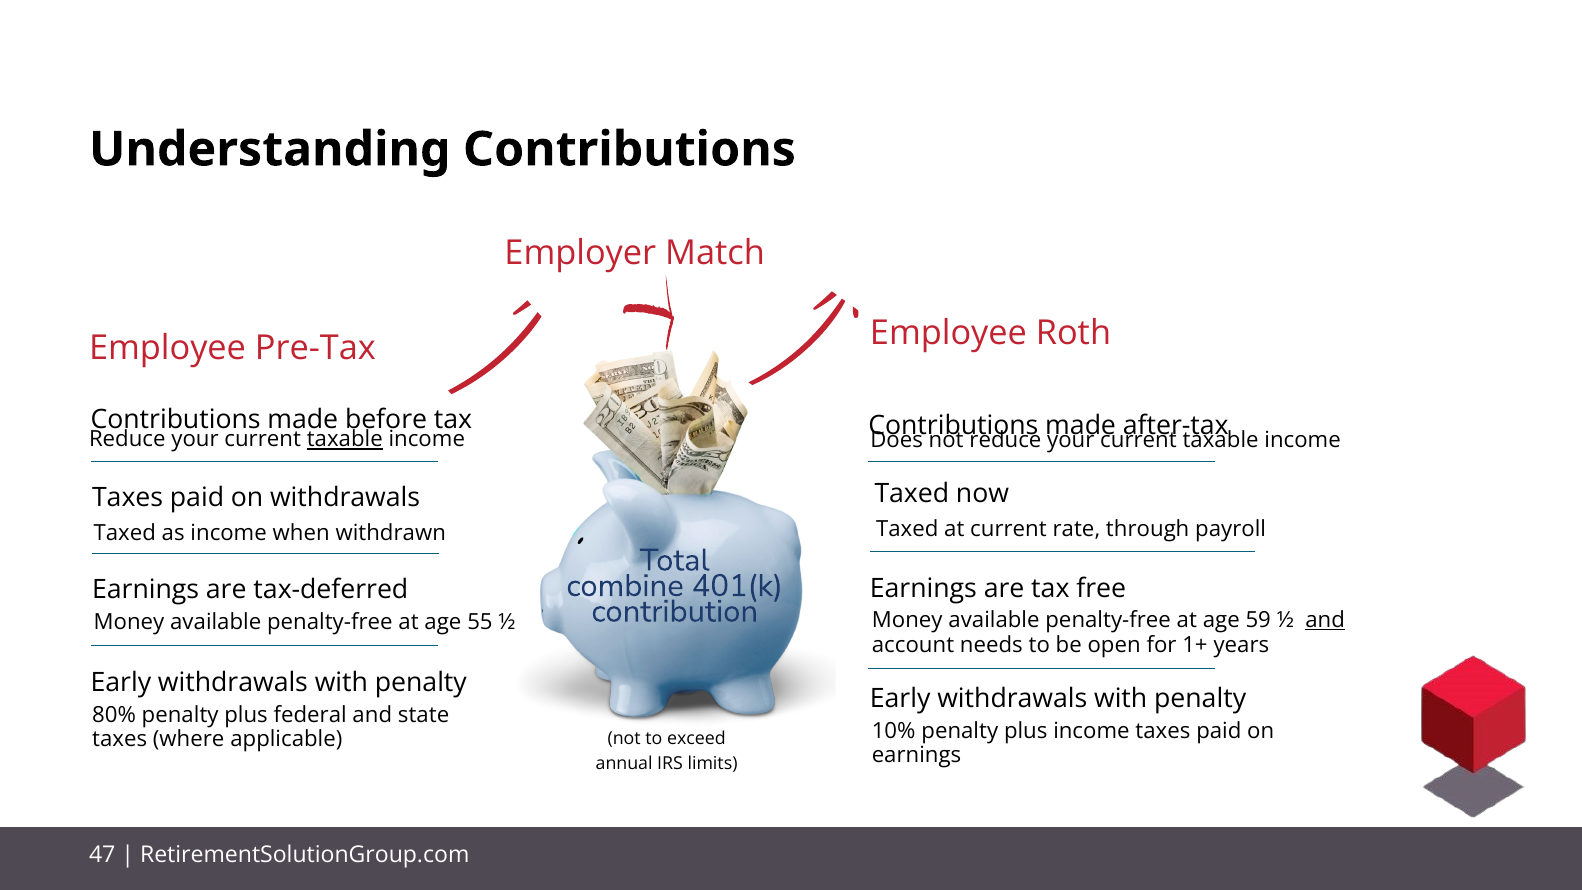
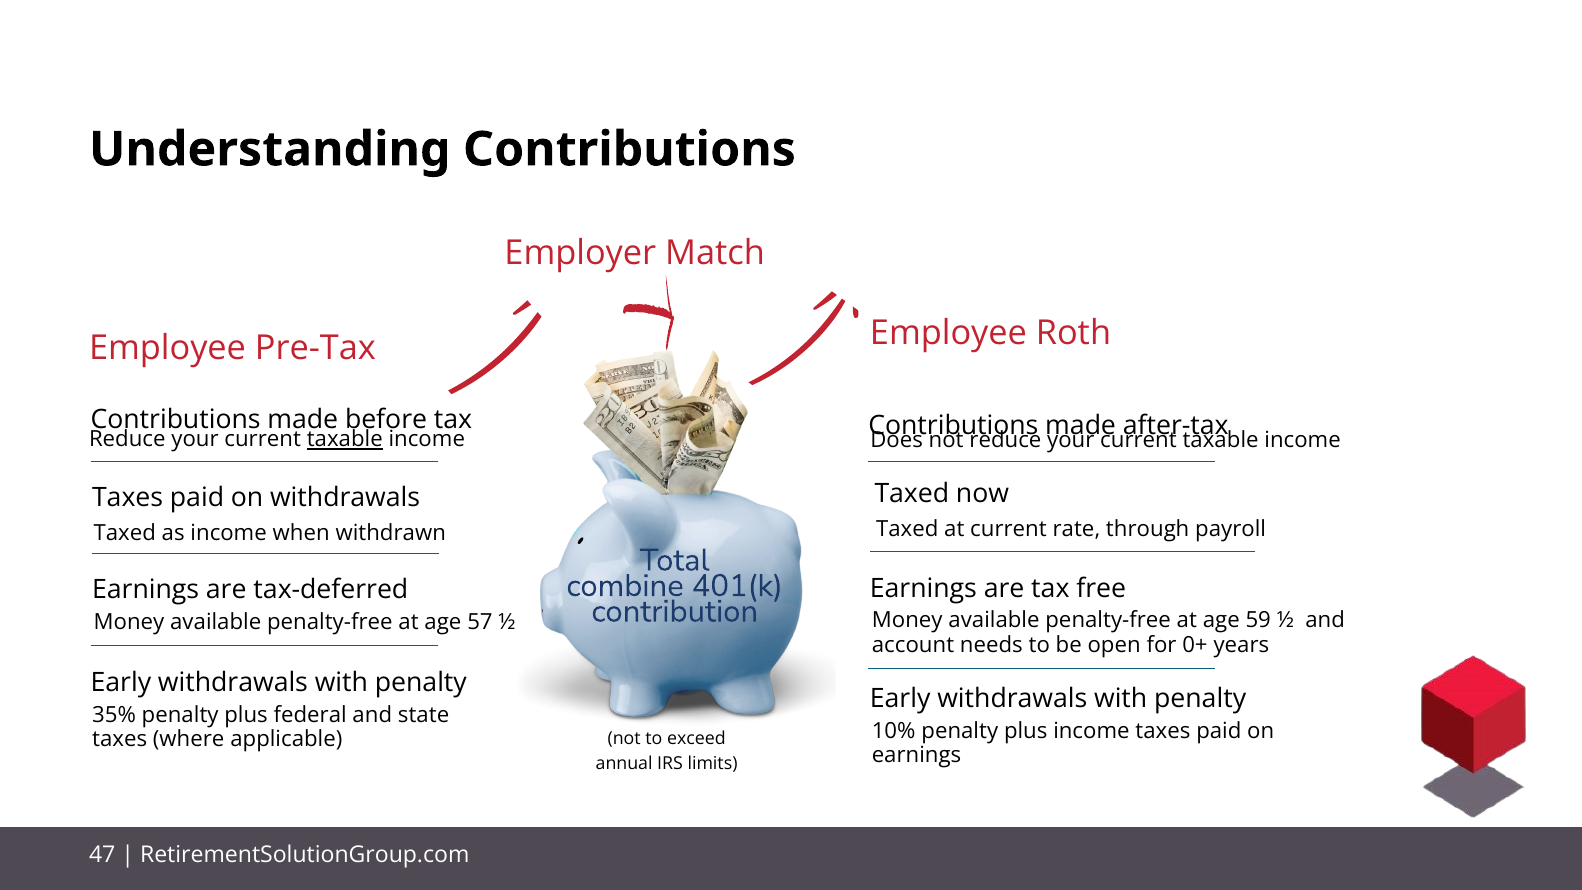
and at (1325, 620) underline: present -> none
55: 55 -> 57
1+: 1+ -> 0+
80%: 80% -> 35%
